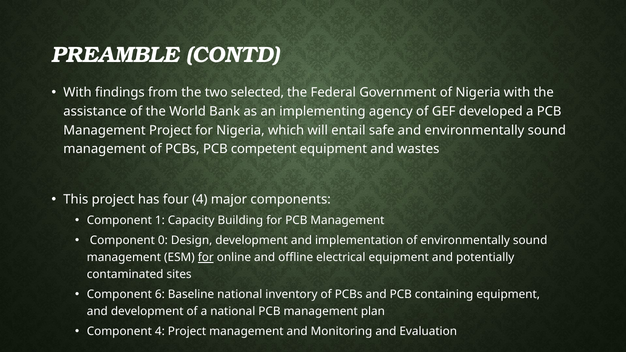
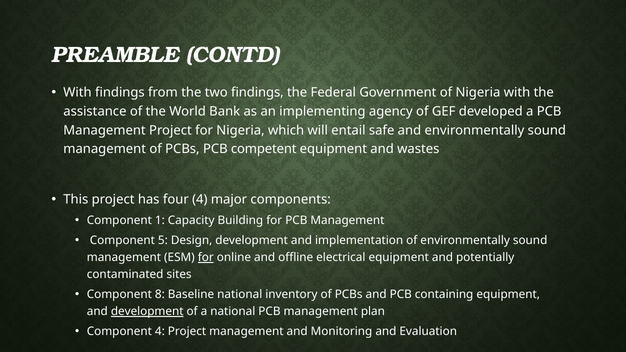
two selected: selected -> findings
0: 0 -> 5
6: 6 -> 8
development at (147, 312) underline: none -> present
